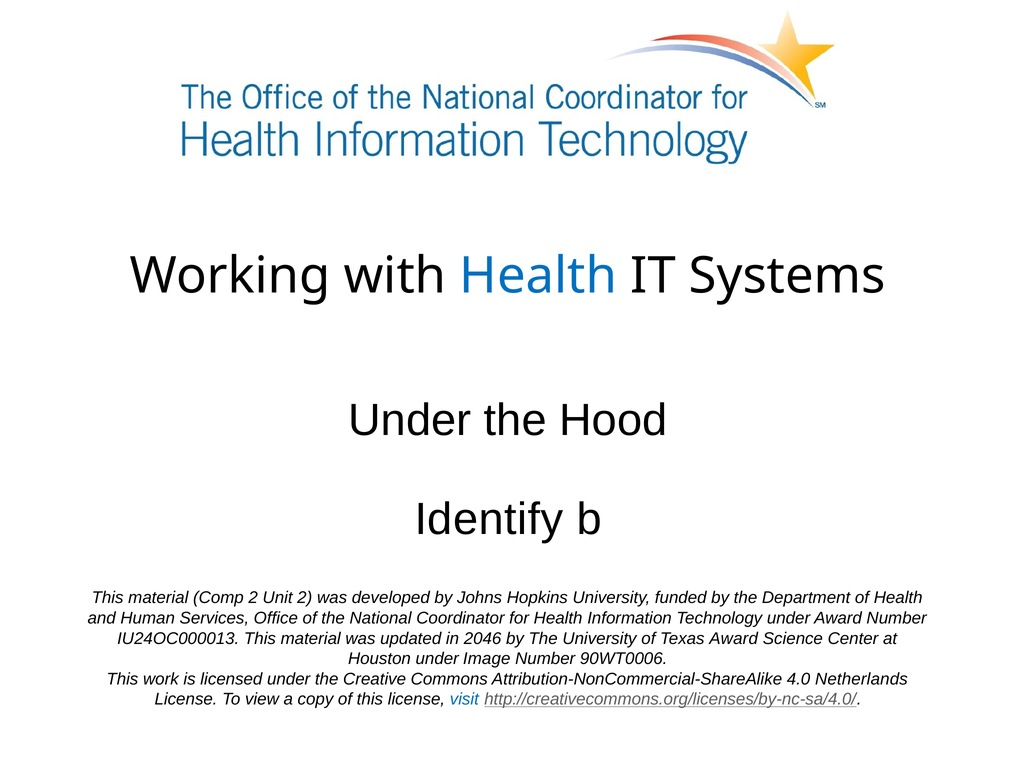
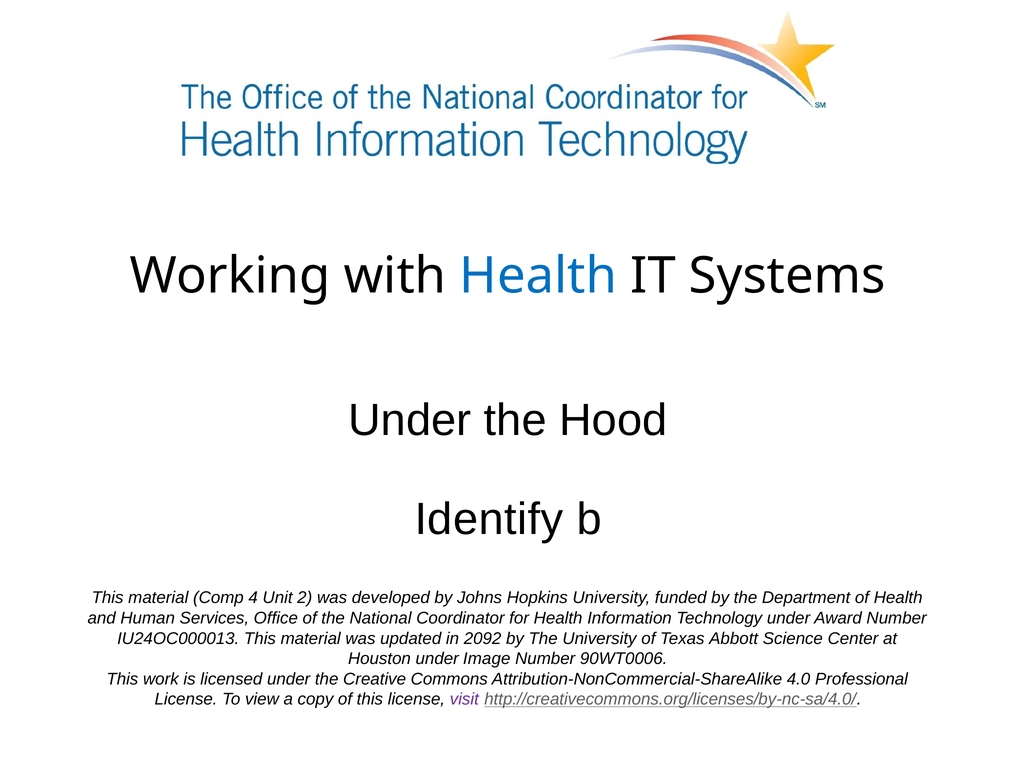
Comp 2: 2 -> 4
2046: 2046 -> 2092
Texas Award: Award -> Abbott
Netherlands: Netherlands -> Professional
visit colour: blue -> purple
